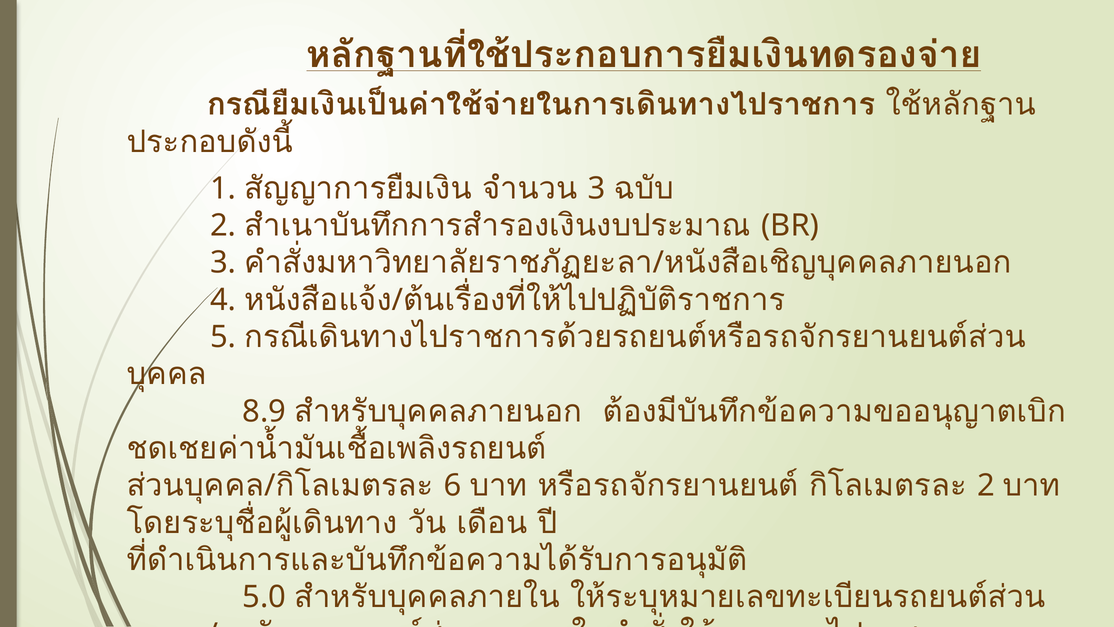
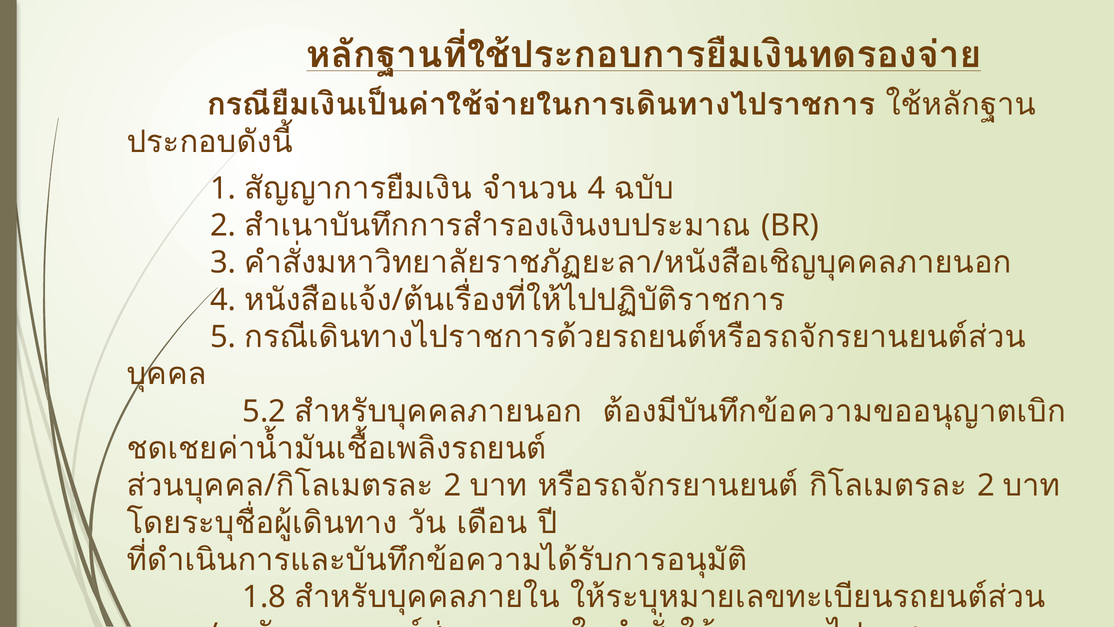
3 at (597, 188): 3 -> 4
8.9: 8.9 -> 5.2
6 at (453, 485): 6 -> 2
5.0: 5.0 -> 1.8
